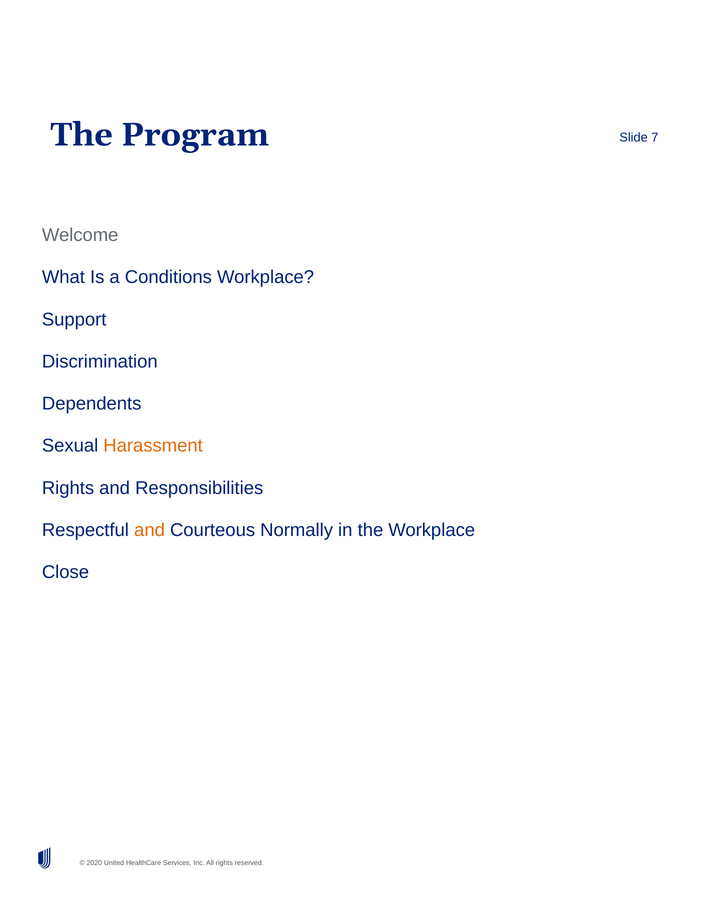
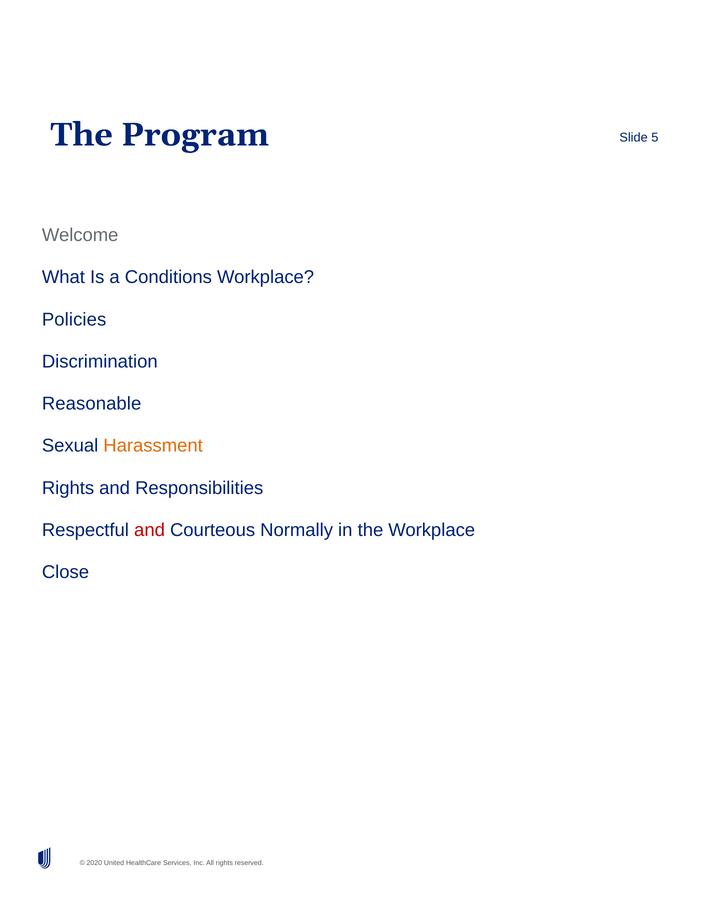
7: 7 -> 5
Support: Support -> Policies
Dependents: Dependents -> Reasonable
and at (150, 530) colour: orange -> red
